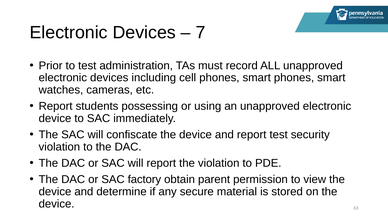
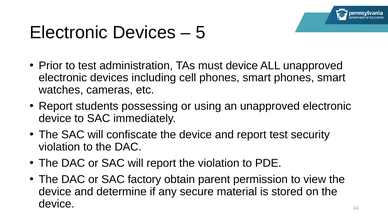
7: 7 -> 5
must record: record -> device
